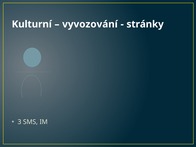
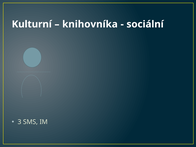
vyvozování: vyvozování -> knihovníka
stránky: stránky -> sociální
